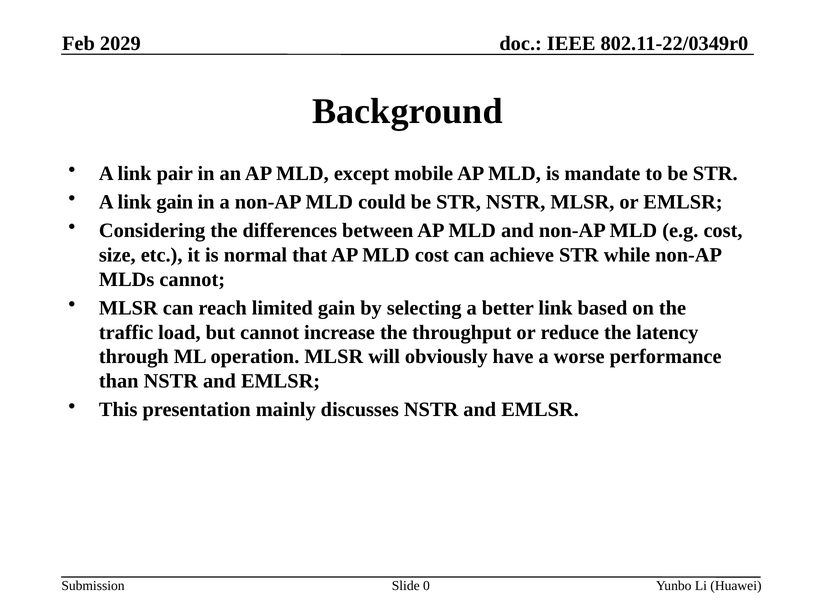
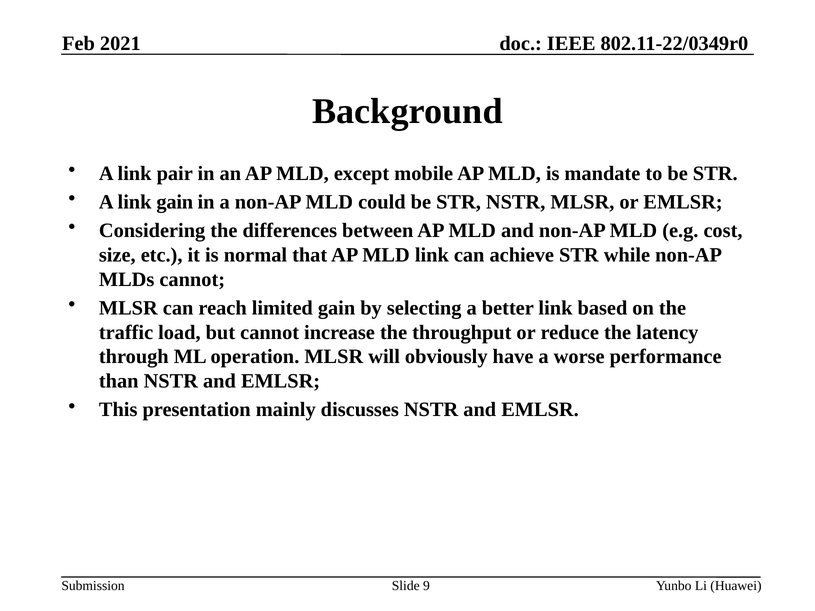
2029: 2029 -> 2021
MLD cost: cost -> link
0: 0 -> 9
